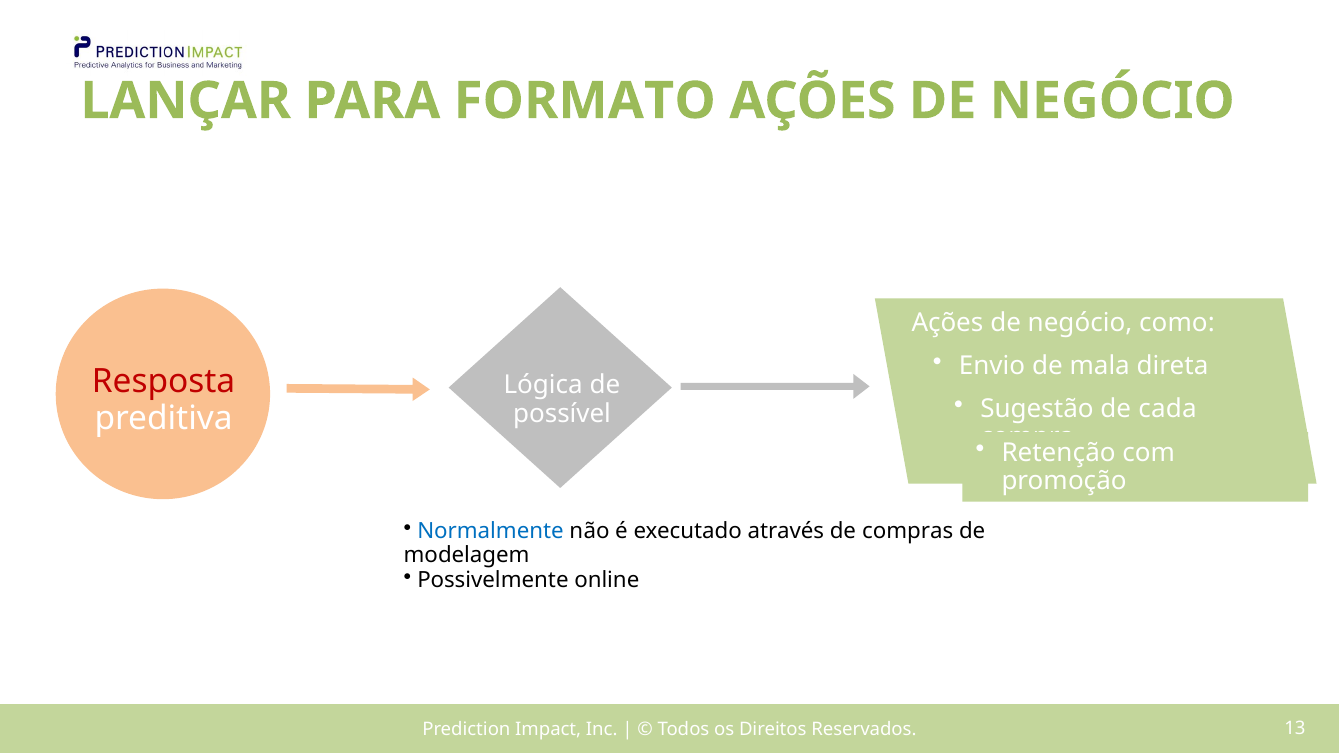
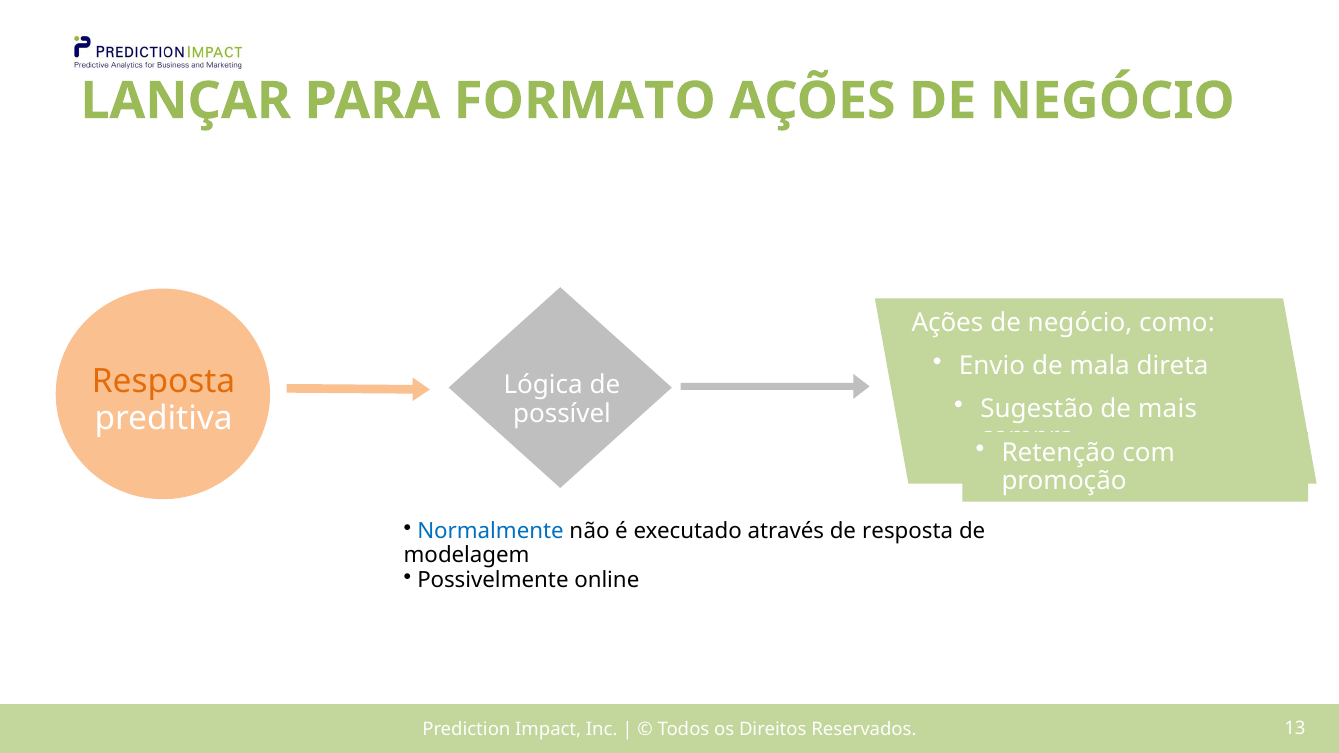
Resposta at (164, 382) colour: red -> orange
cada: cada -> mais
de compras: compras -> resposta
